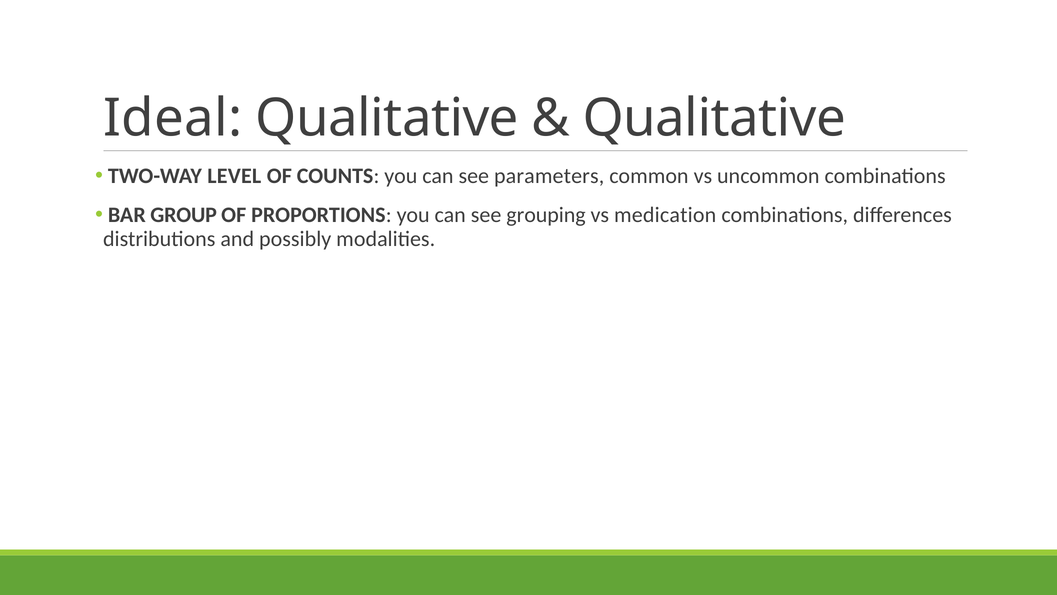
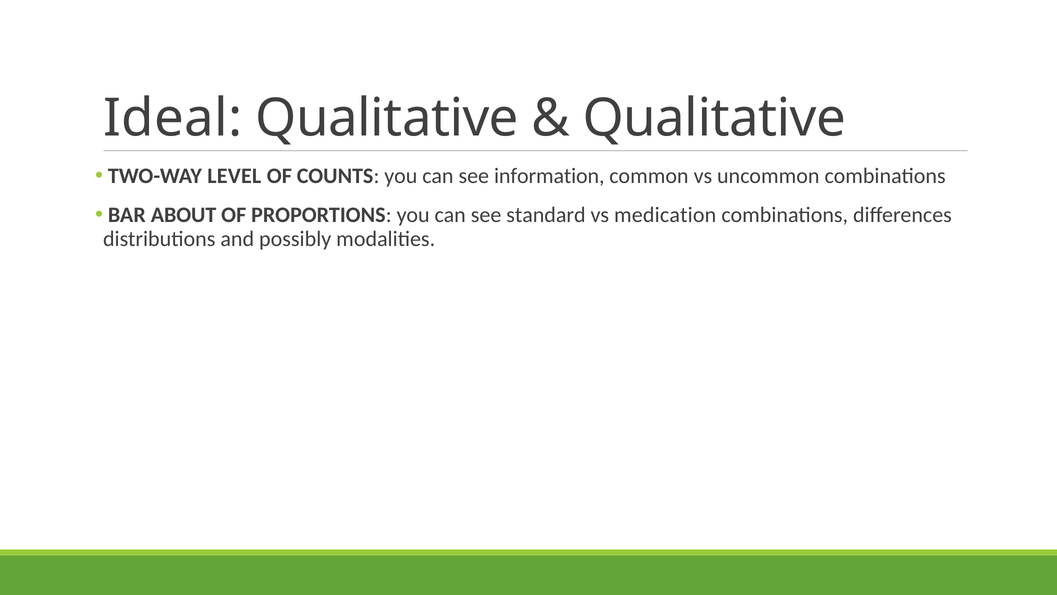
parameters: parameters -> information
GROUP: GROUP -> ABOUT
grouping: grouping -> standard
